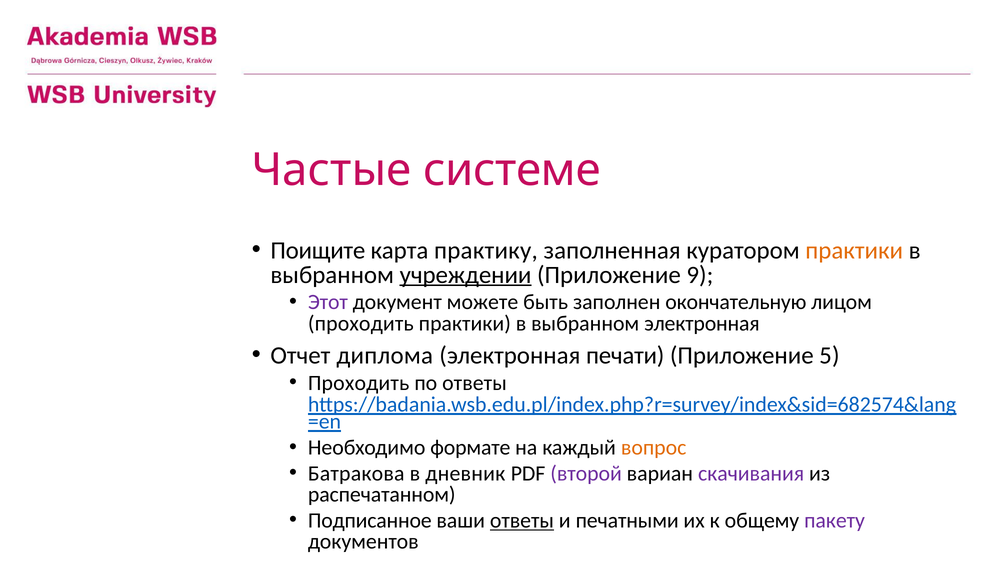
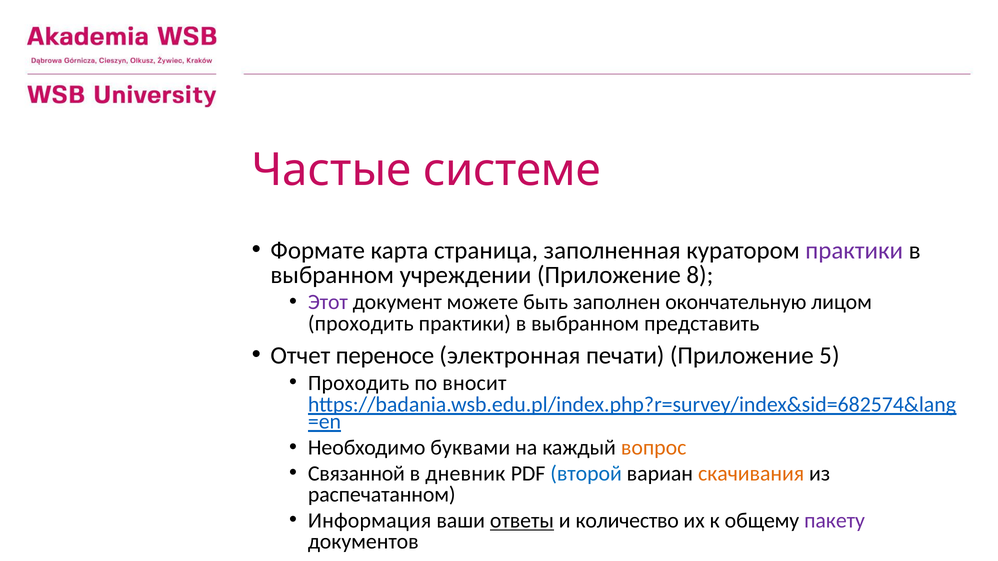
Поищите: Поищите -> Формате
практику: практику -> страница
практики at (854, 251) colour: orange -> purple
учреждении underline: present -> none
9: 9 -> 8
выбранном электронная: электронная -> представить
диплома: диплома -> переносе
по ответы: ответы -> вносит
формате: формате -> буквами
Батракова: Батракова -> Связанной
второй colour: purple -> blue
скачивания colour: purple -> orange
Подписанное: Подписанное -> Информация
печатными: печатными -> количество
